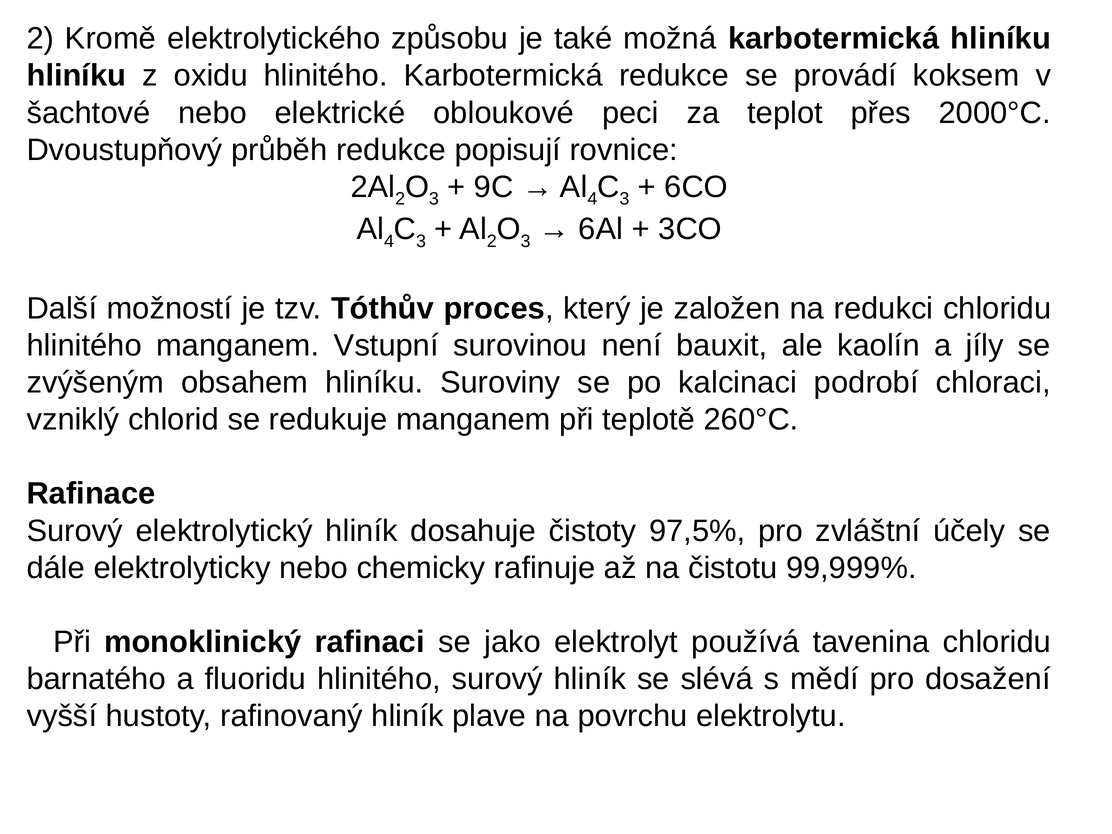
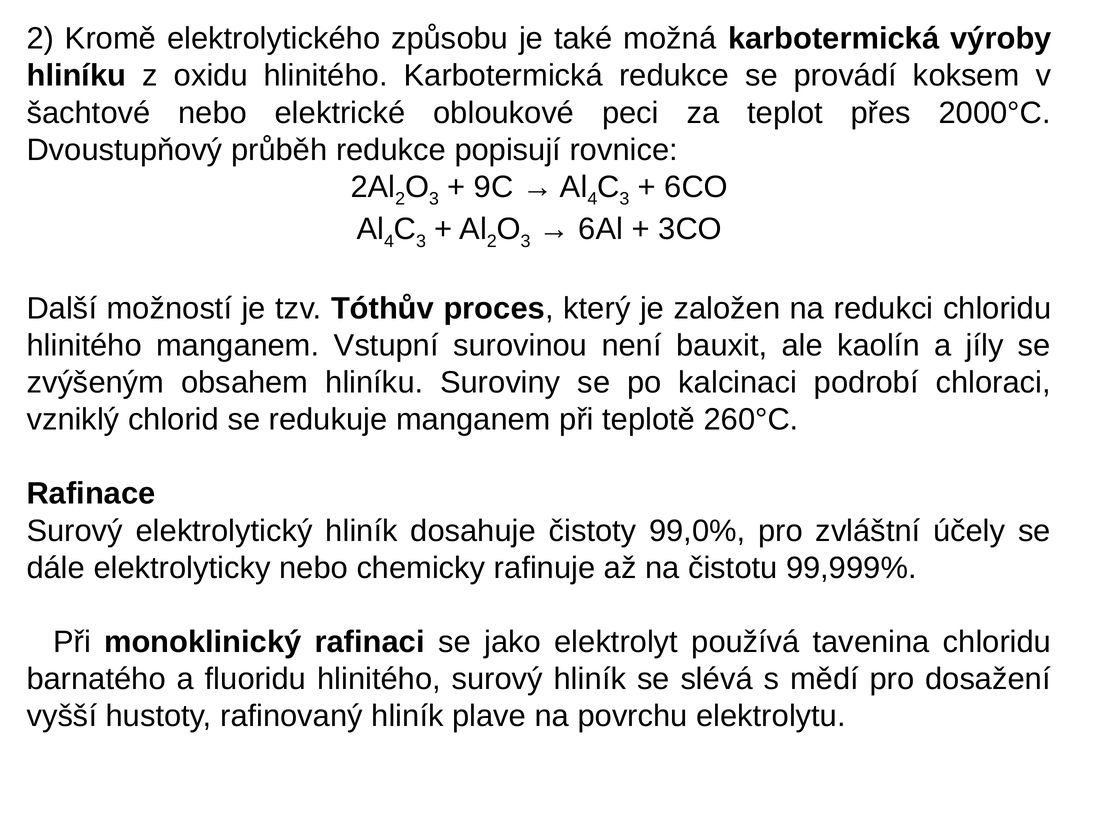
karbotermická hliníku: hliníku -> výroby
97,5%: 97,5% -> 99,0%
